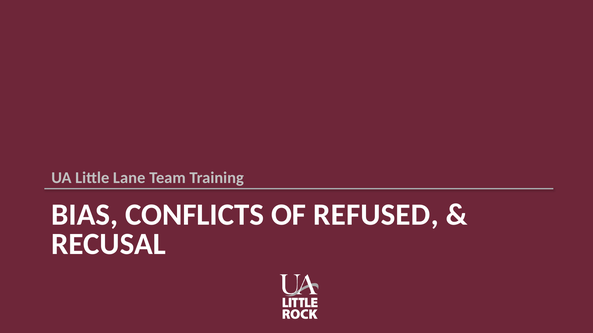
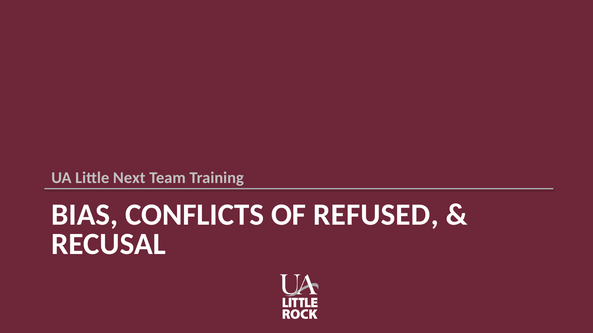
Lane: Lane -> Next
